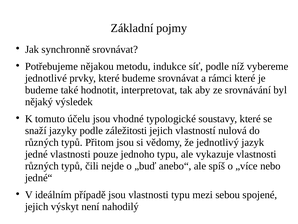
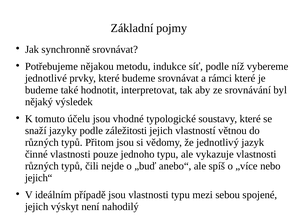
nulová: nulová -> větnou
jedné: jedné -> činné
jedné“: jedné“ -> jejich“
